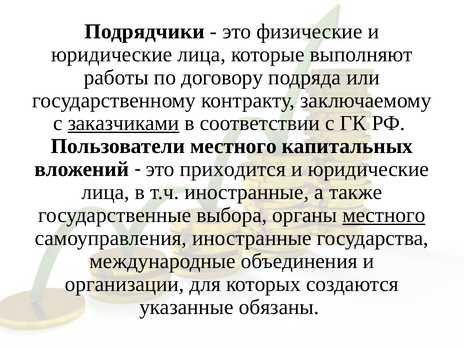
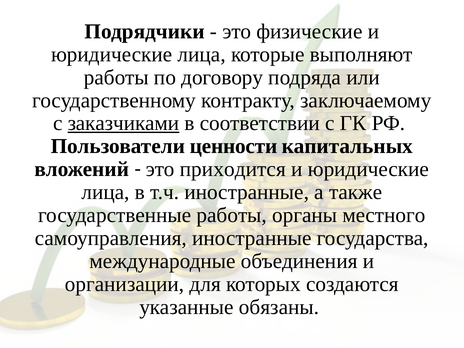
Пользователи местного: местного -> ценности
государственные выбора: выбора -> работы
местного at (384, 215) underline: present -> none
